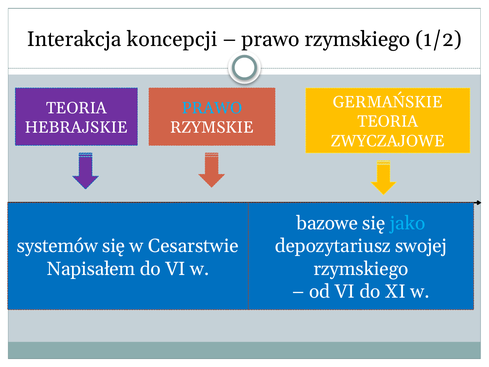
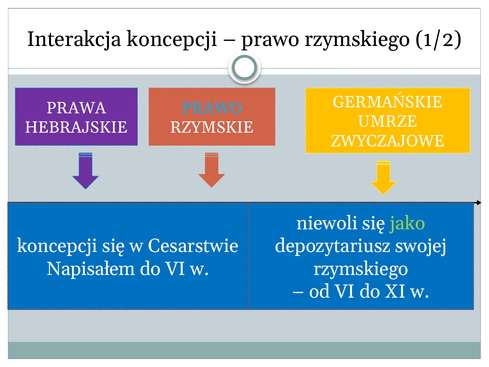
TEORIA at (76, 108): TEORIA -> PRAWA
TEORIA at (388, 121): TEORIA -> UMRZE
bazowe: bazowe -> niewoli
jako colour: light blue -> light green
systemów at (57, 246): systemów -> koncepcji
